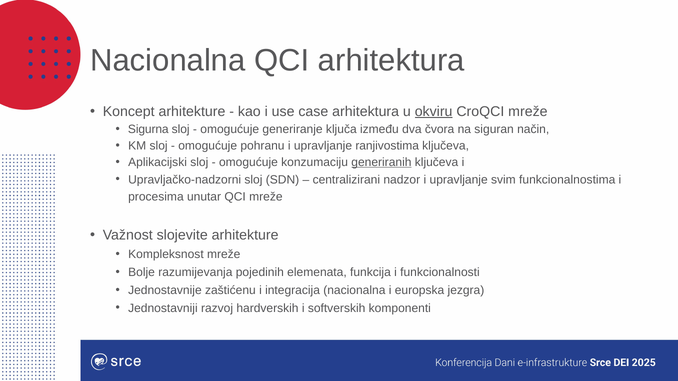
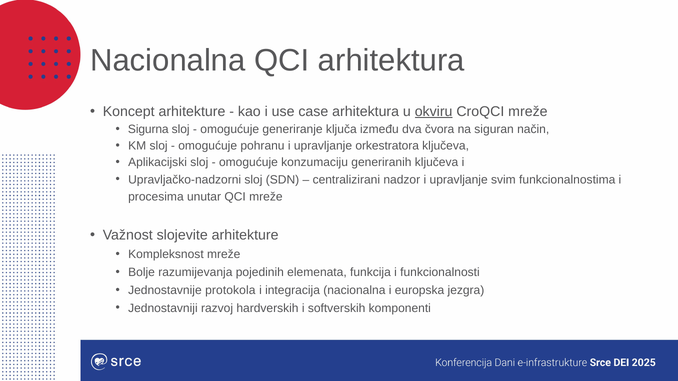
ranjivostima: ranjivostima -> orkestratora
generiranih underline: present -> none
zaštićenu: zaštićenu -> protokola
